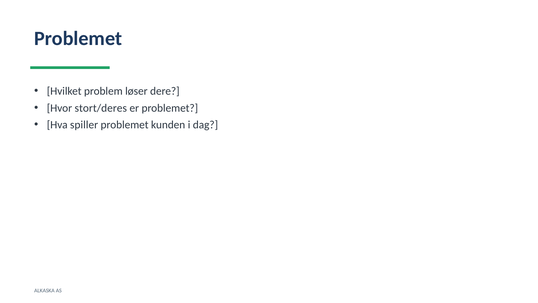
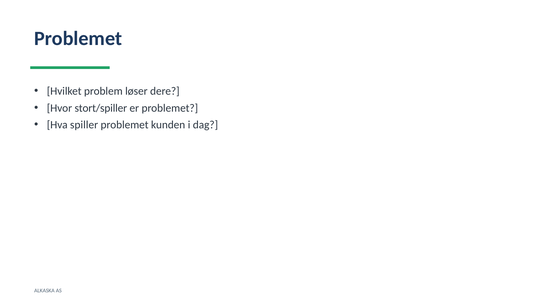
stort/deres: stort/deres -> stort/spiller
